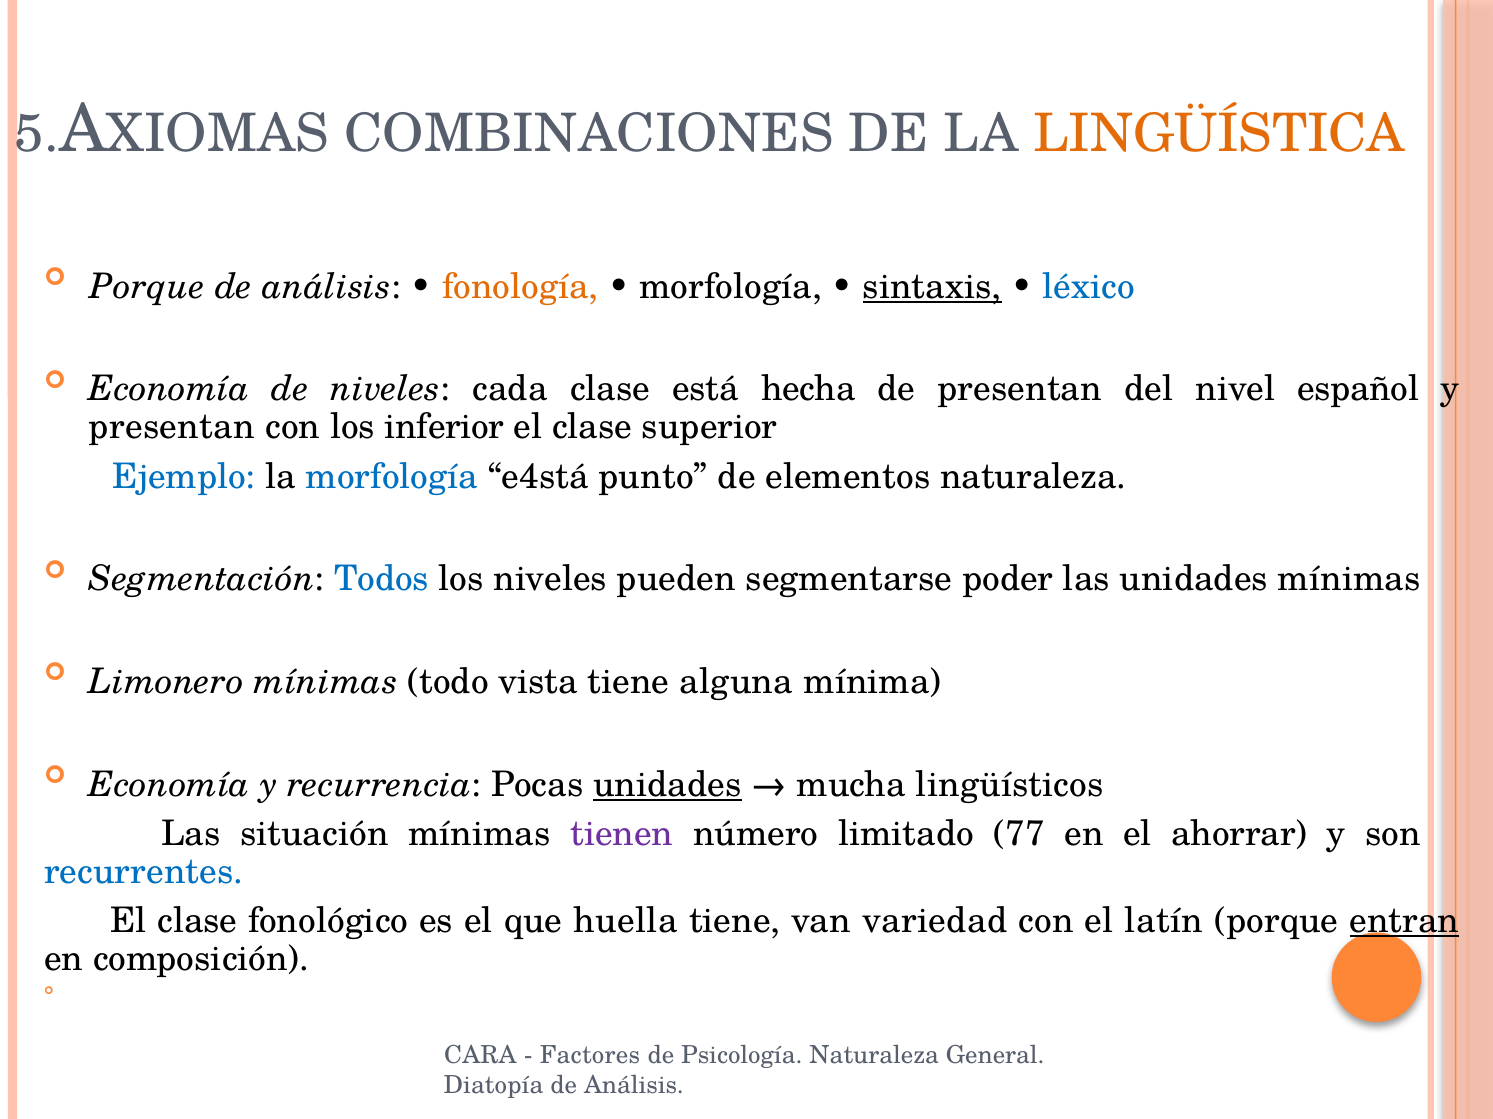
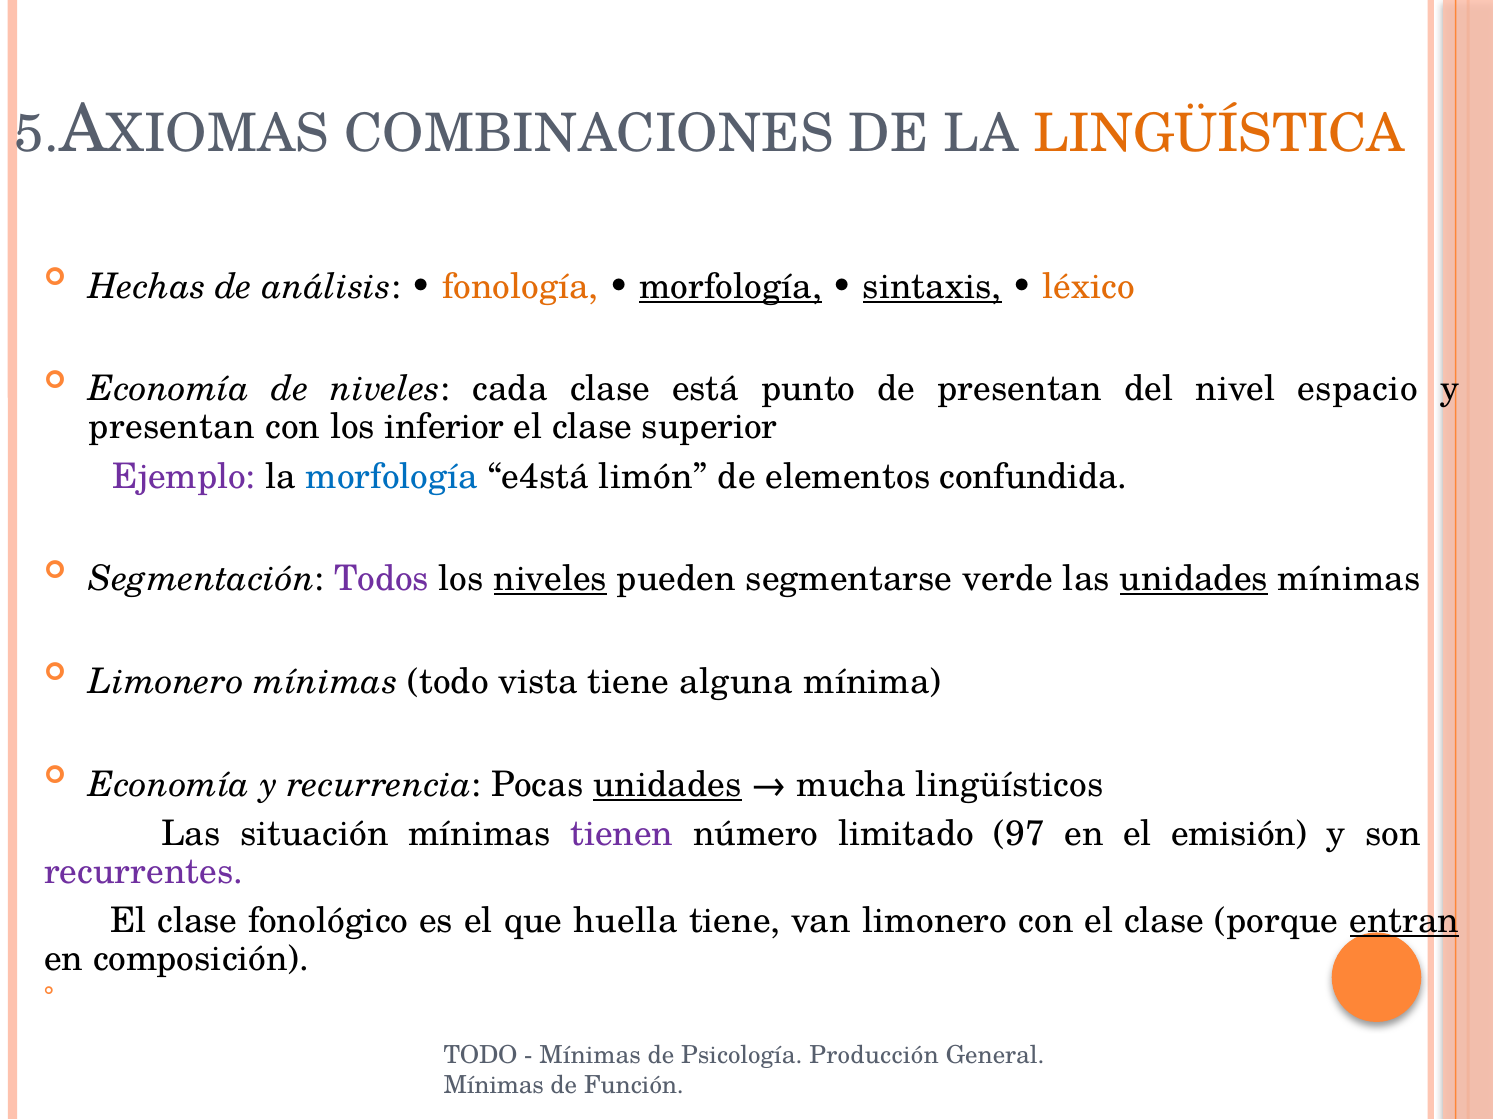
Porque at (147, 287): Porque -> Hechas
morfología at (731, 287) underline: none -> present
léxico colour: blue -> orange
hecha: hecha -> punto
español: español -> espacio
Ejemplo colour: blue -> purple
punto: punto -> limón
elementos naturaleza: naturaleza -> confundida
Todos colour: blue -> purple
niveles at (550, 579) underline: none -> present
poder: poder -> verde
unidades at (1194, 579) underline: none -> present
77: 77 -> 97
ahorrar: ahorrar -> emisión
recurrentes colour: blue -> purple
van variedad: variedad -> limonero
con el latín: latín -> clase
CARA at (480, 1056): CARA -> TODO
Factores at (590, 1056): Factores -> Mínimas
Psicología Naturaleza: Naturaleza -> Producción
Diatopía at (494, 1086): Diatopía -> Mínimas
Análisis at (634, 1086): Análisis -> Función
